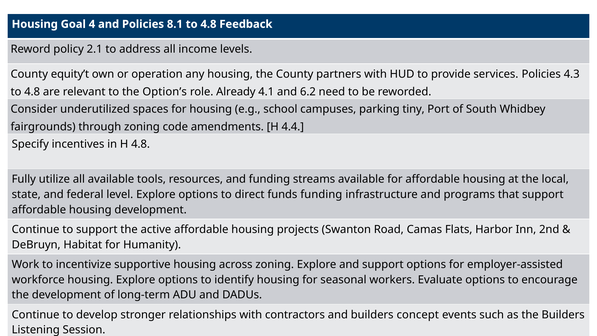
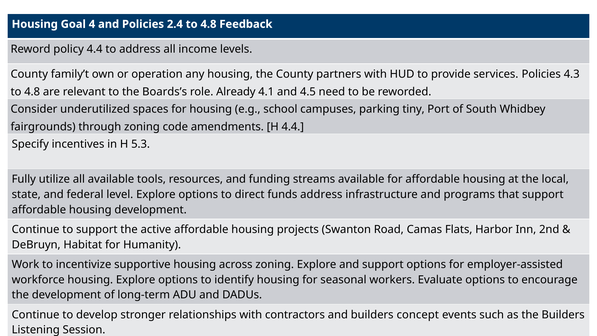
8.1: 8.1 -> 2.4
policy 2.1: 2.1 -> 4.4
equity’t: equity’t -> family’t
Option’s: Option’s -> Boards’s
6.2: 6.2 -> 4.5
H 4.8: 4.8 -> 5.3
funds funding: funding -> address
